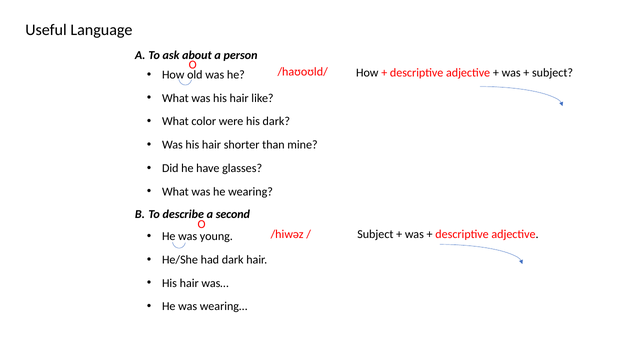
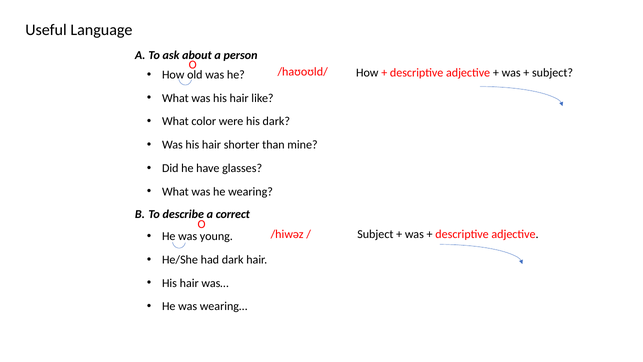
second: second -> correct
